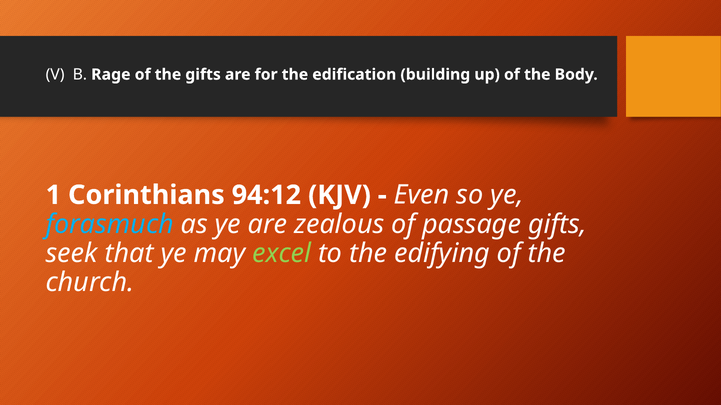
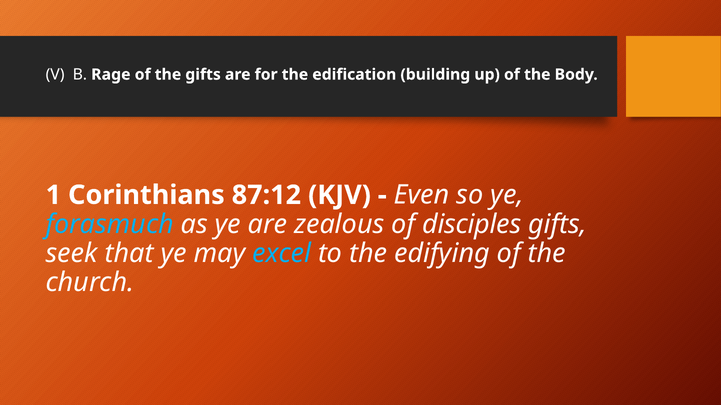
94:12: 94:12 -> 87:12
passage: passage -> disciples
excel colour: light green -> light blue
